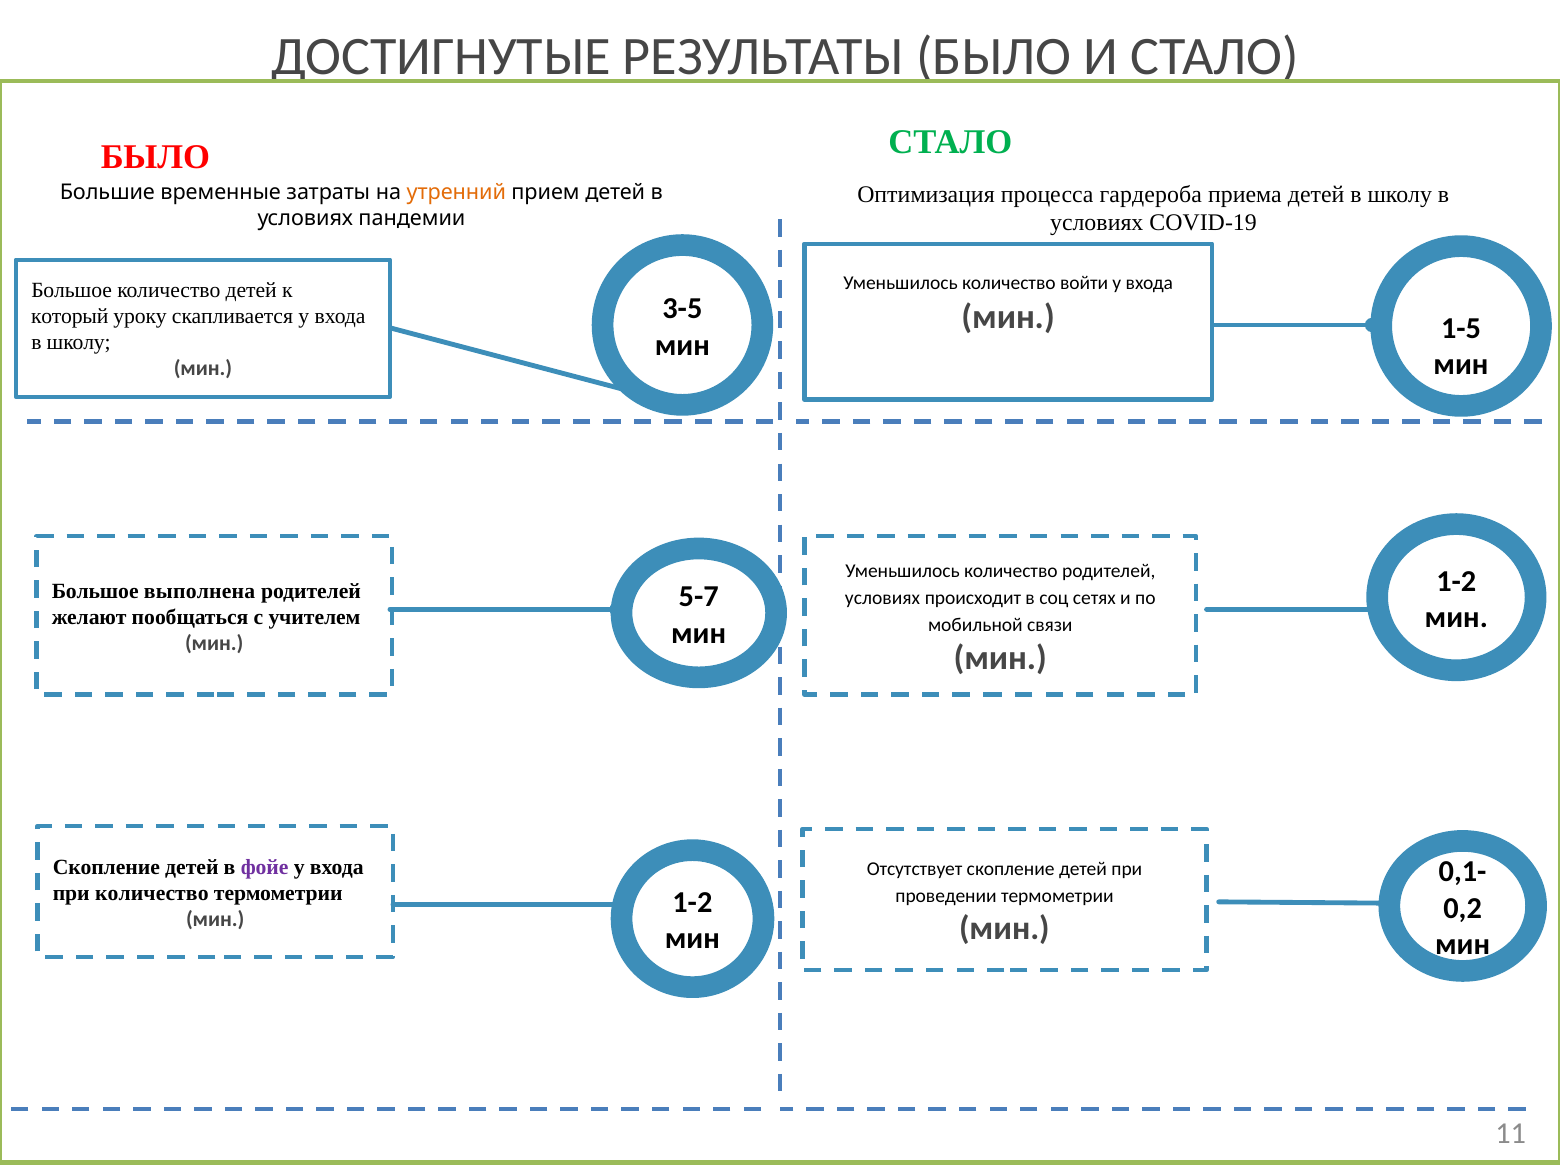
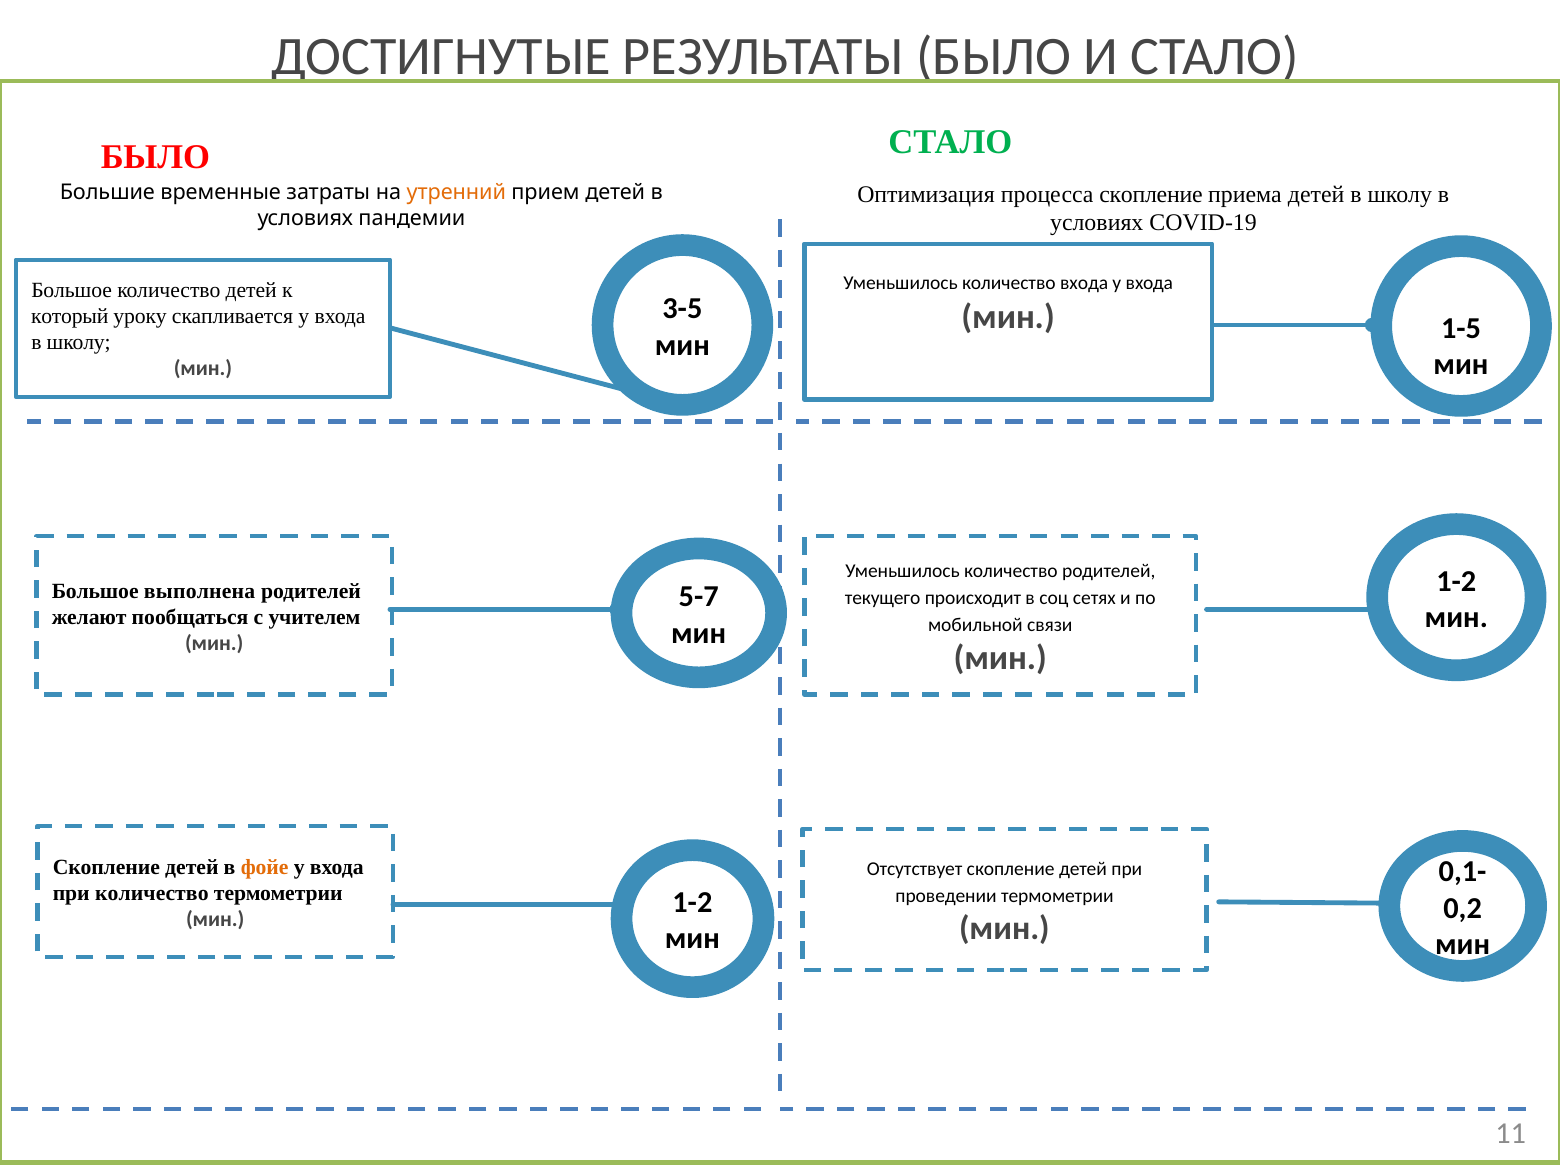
процесса гардероба: гардероба -> скопление
количество войти: войти -> входа
условиях at (883, 598): условиях -> текущего
фойе colour: purple -> orange
